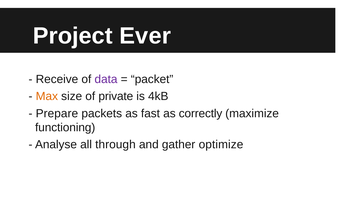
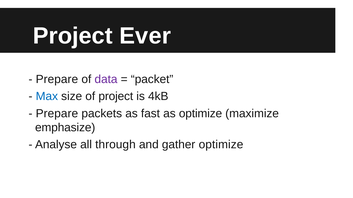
Receive at (57, 80): Receive -> Prepare
Max colour: orange -> blue
of private: private -> project
as correctly: correctly -> optimize
functioning: functioning -> emphasize
